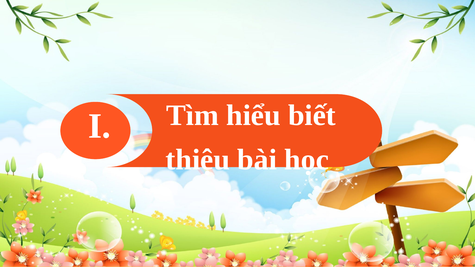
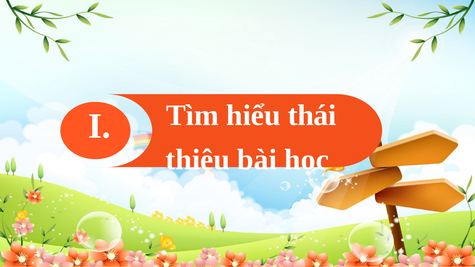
biết: biết -> thái
